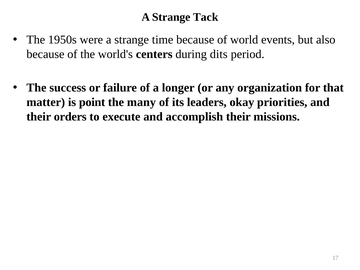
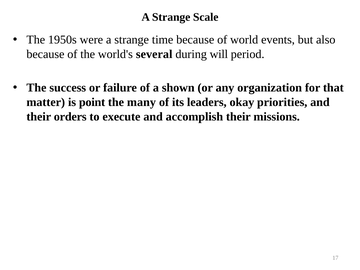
Tack: Tack -> Scale
centers: centers -> several
dits: dits -> will
longer: longer -> shown
